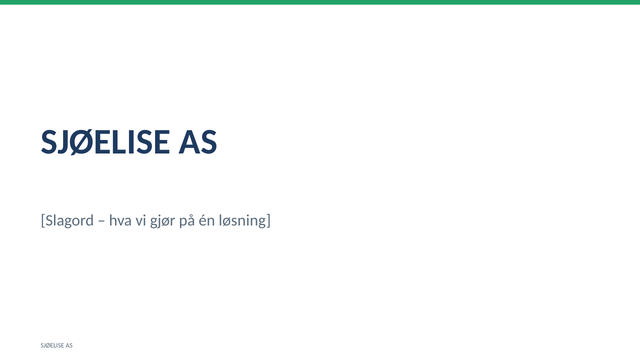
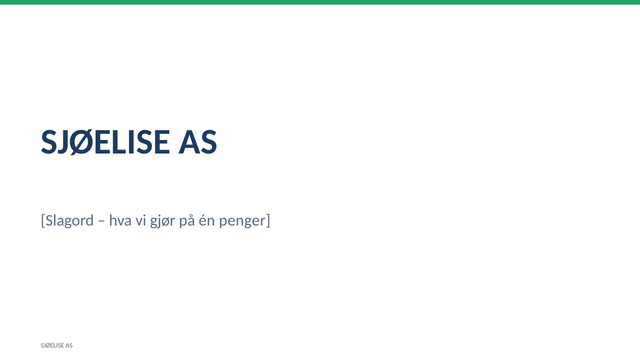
løsning: løsning -> penger
